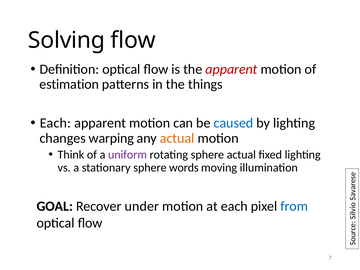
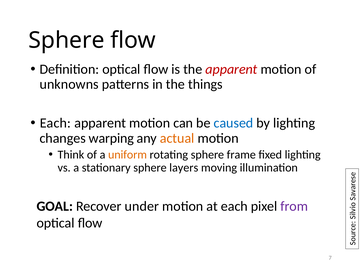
Solving at (67, 40): Solving -> Sphere
estimation: estimation -> unknowns
uniform colour: purple -> orange
sphere actual: actual -> frame
words: words -> layers
from colour: blue -> purple
